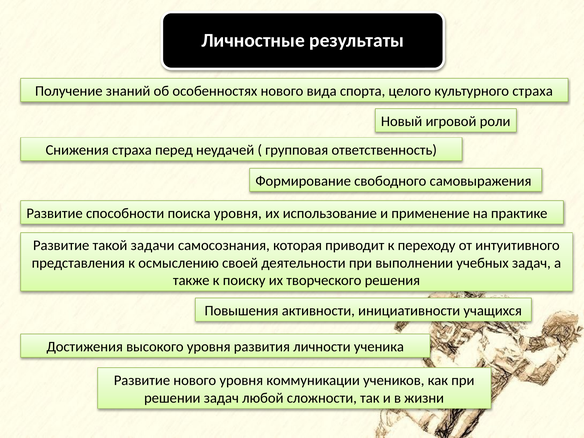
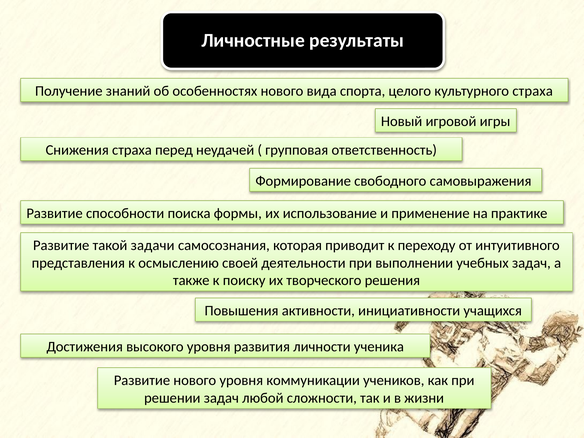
роли: роли -> игры
поиска уровня: уровня -> формы
